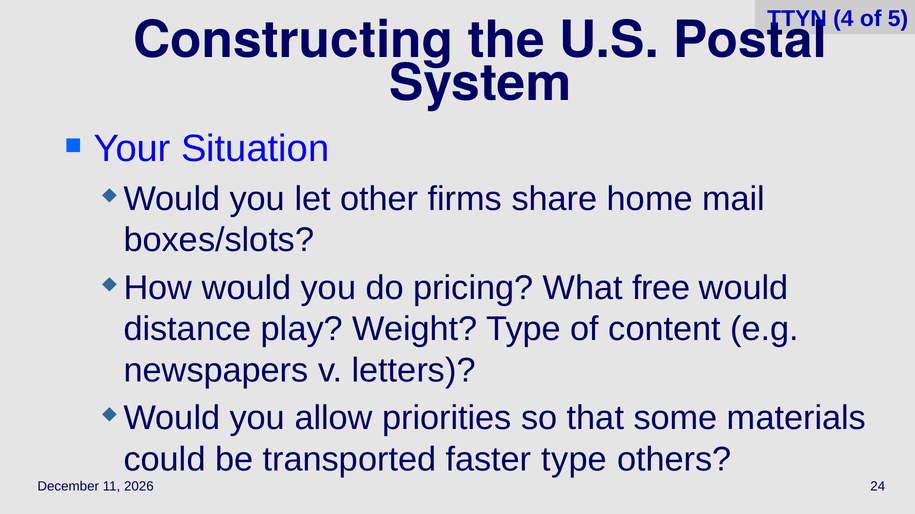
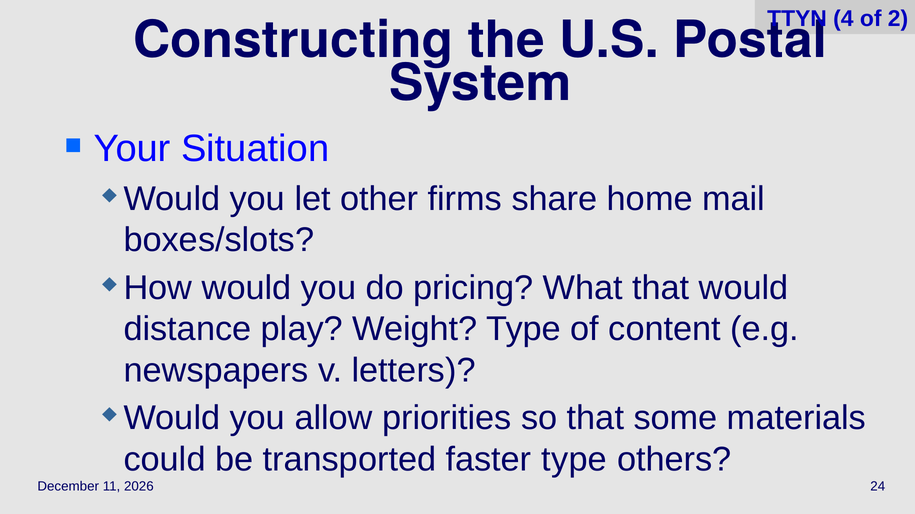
5: 5 -> 2
What free: free -> that
